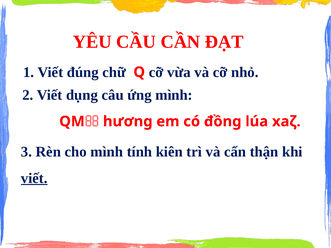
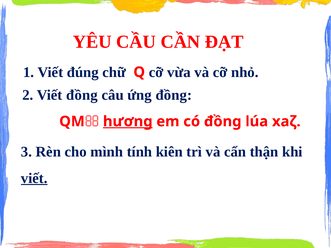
Viết dụng: dụng -> đồng
ứng mình: mình -> đồng
hương underline: none -> present
